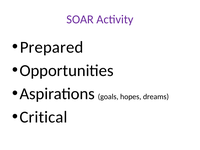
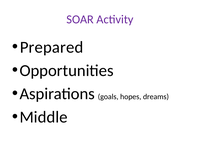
Critical: Critical -> Middle
